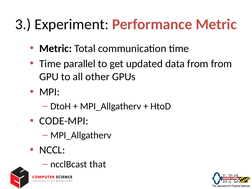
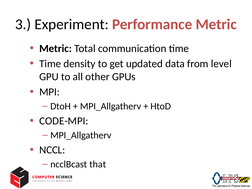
parallel: parallel -> density
from from: from -> level
